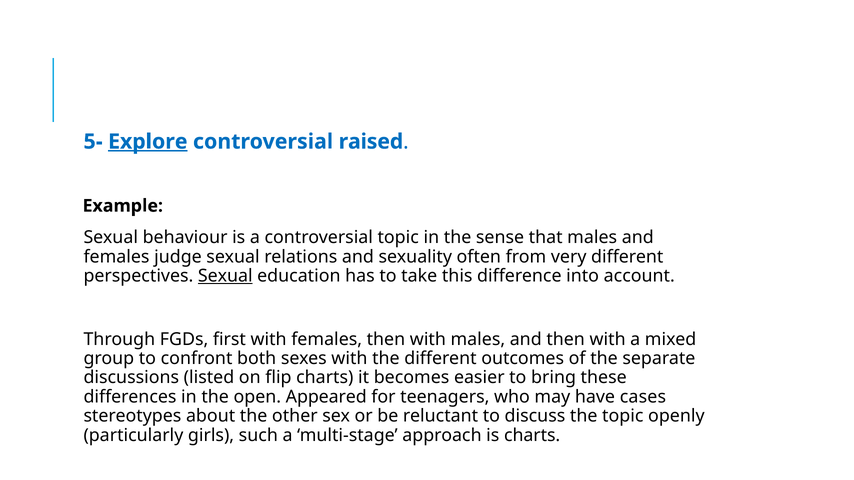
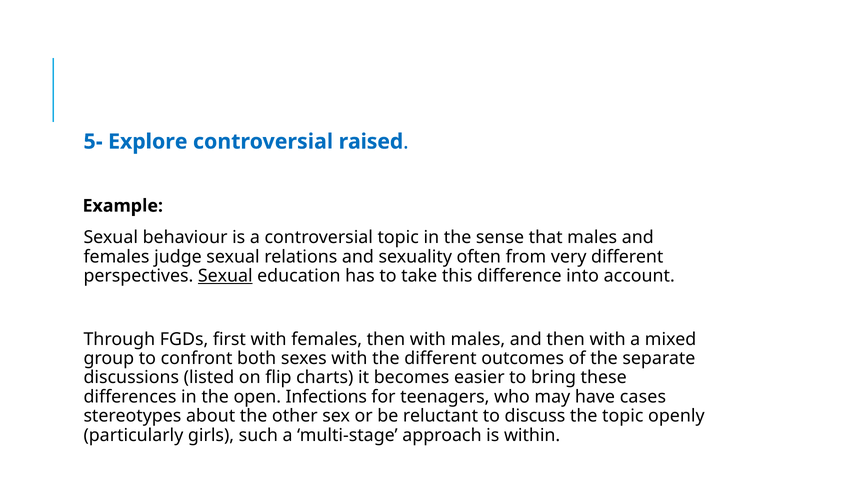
Explore underline: present -> none
Appeared: Appeared -> Infections
is charts: charts -> within
